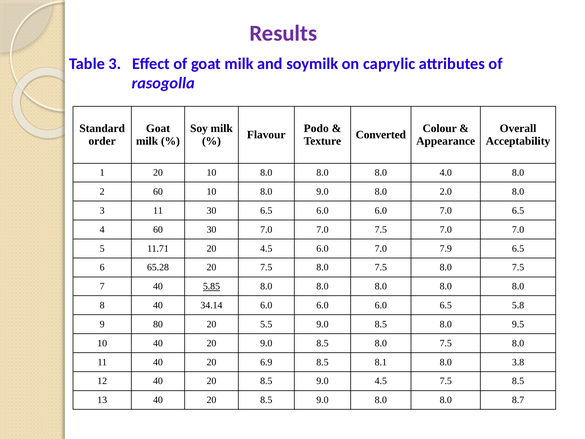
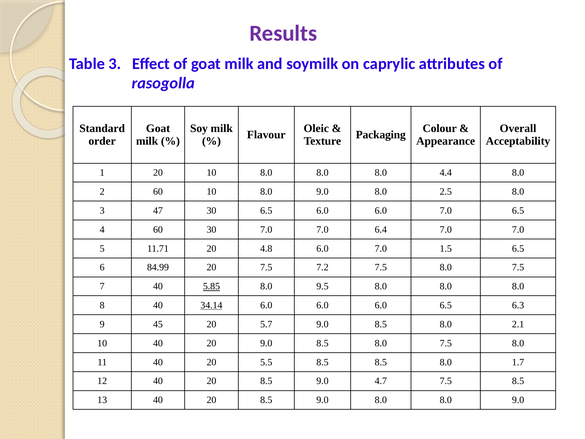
Podo: Podo -> Oleic
Converted: Converted -> Packaging
4.0: 4.0 -> 4.4
2.0: 2.0 -> 2.5
3 11: 11 -> 47
7.0 7.5: 7.5 -> 6.4
20 4.5: 4.5 -> 4.8
7.9: 7.9 -> 1.5
65.28: 65.28 -> 84.99
20 7.5 8.0: 8.0 -> 7.2
8.0 at (322, 286): 8.0 -> 9.5
34.14 underline: none -> present
5.8: 5.8 -> 6.3
80: 80 -> 45
5.5: 5.5 -> 5.7
9.5: 9.5 -> 2.1
6.9: 6.9 -> 5.5
8.5 8.1: 8.1 -> 8.5
3.8: 3.8 -> 1.7
9.0 4.5: 4.5 -> 4.7
8.0 8.0 8.7: 8.7 -> 9.0
